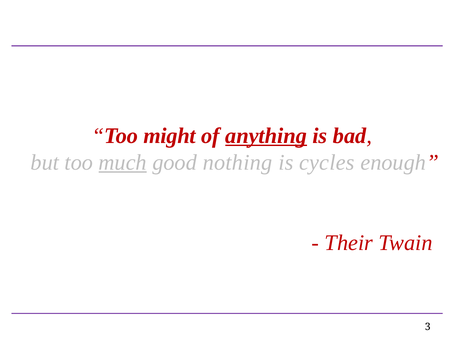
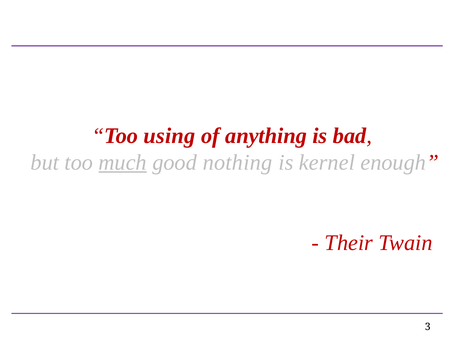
might: might -> using
anything underline: present -> none
cycles: cycles -> kernel
